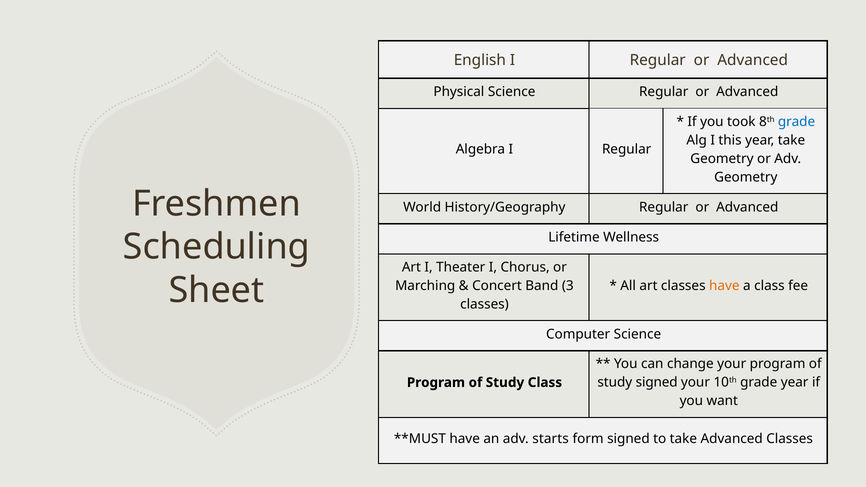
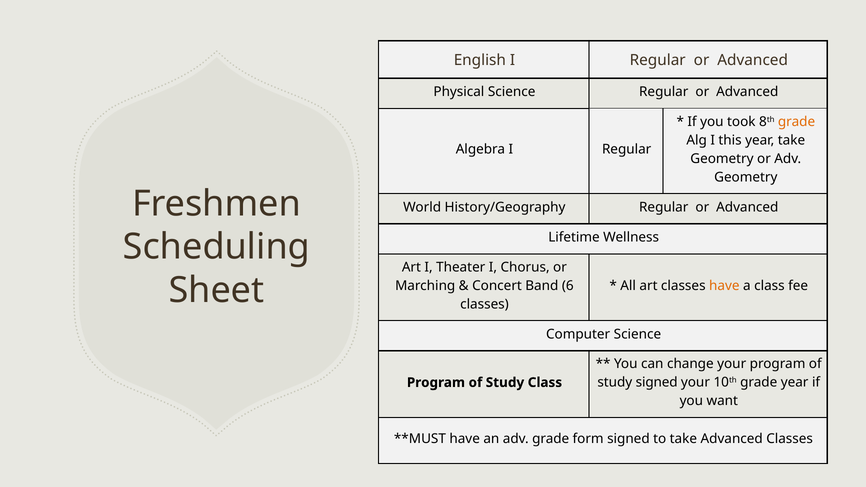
grade at (797, 122) colour: blue -> orange
3: 3 -> 6
adv starts: starts -> grade
